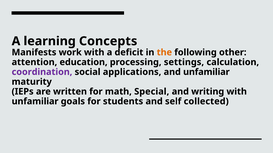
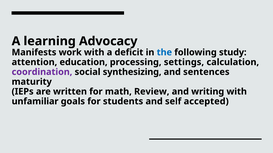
Concepts: Concepts -> Advocacy
the colour: orange -> blue
other: other -> study
applications: applications -> synthesizing
and unfamiliar: unfamiliar -> sentences
Special: Special -> Review
collected: collected -> accepted
